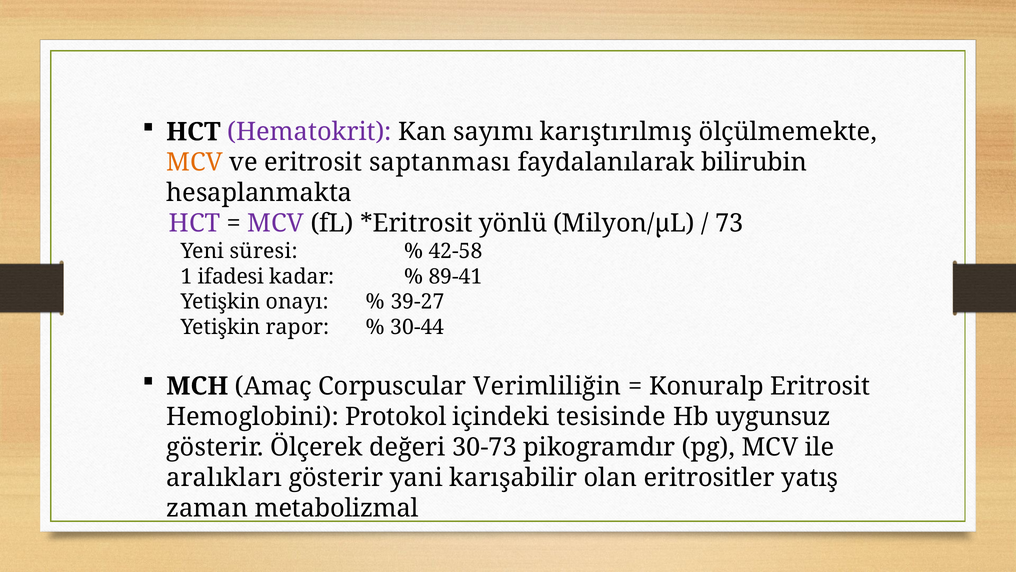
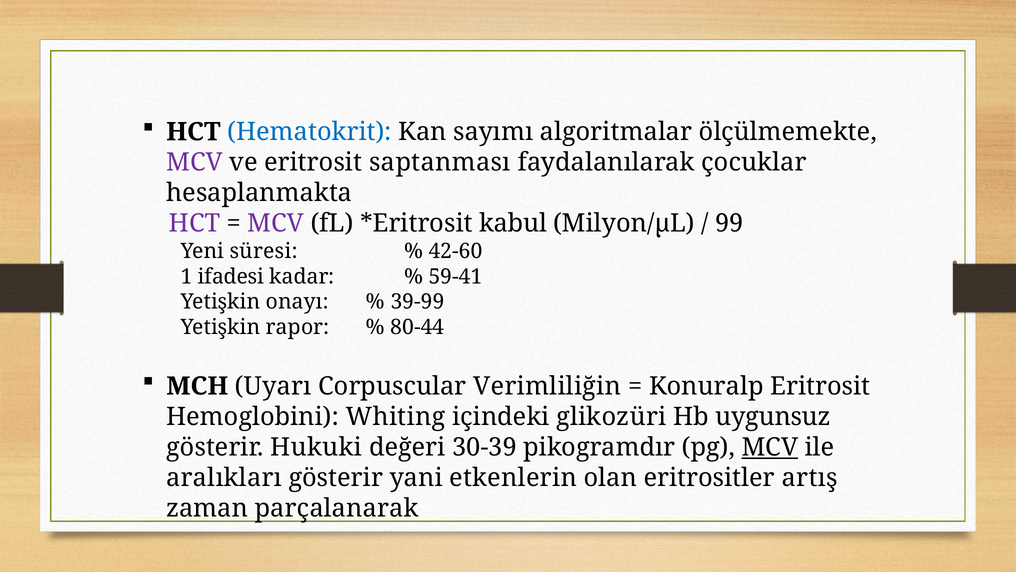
Hematokrit colour: purple -> blue
karıştırılmış: karıştırılmış -> algoritmalar
MCV at (195, 162) colour: orange -> purple
bilirubin: bilirubin -> çocuklar
yönlü: yönlü -> kabul
73: 73 -> 99
42-58: 42-58 -> 42-60
89-41: 89-41 -> 59-41
39-27: 39-27 -> 39-99
30-44: 30-44 -> 80-44
Amaç: Amaç -> Uyarı
Protokol: Protokol -> Whiting
tesisinde: tesisinde -> glikozüri
Ölçerek: Ölçerek -> Hukuki
30-73: 30-73 -> 30-39
MCV at (770, 447) underline: none -> present
karışabilir: karışabilir -> etkenlerin
yatış: yatış -> artış
metabolizmal: metabolizmal -> parçalanarak
